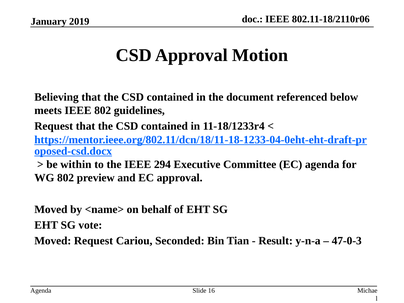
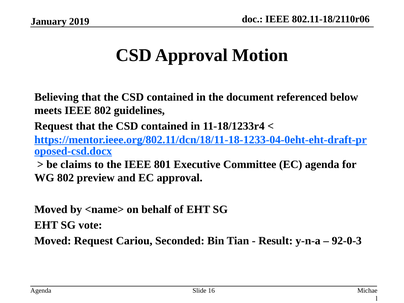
within: within -> claims
294: 294 -> 801
47-0-3: 47-0-3 -> 92-0-3
